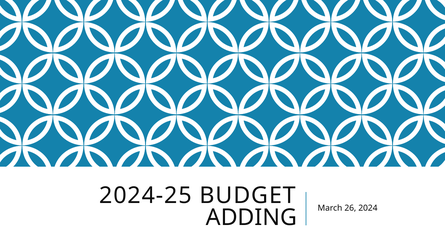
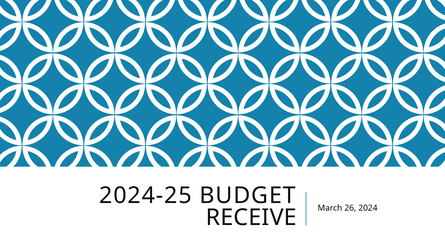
ADDING: ADDING -> RECEIVE
